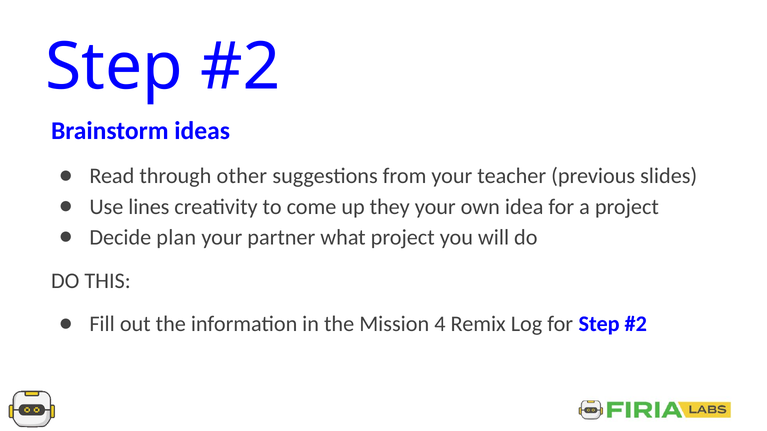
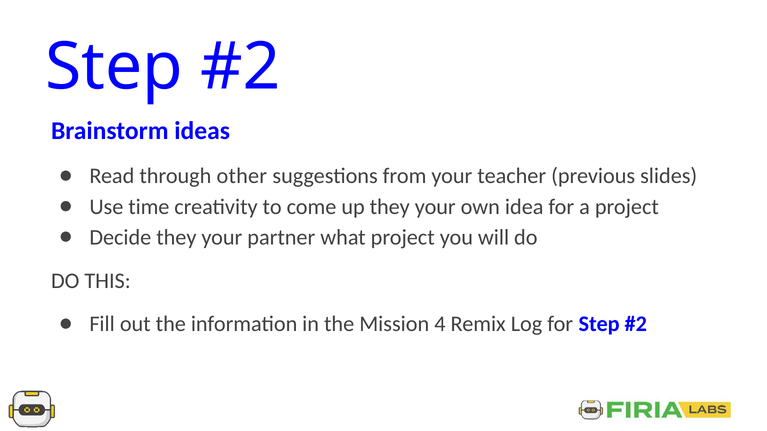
lines: lines -> time
Decide plan: plan -> they
